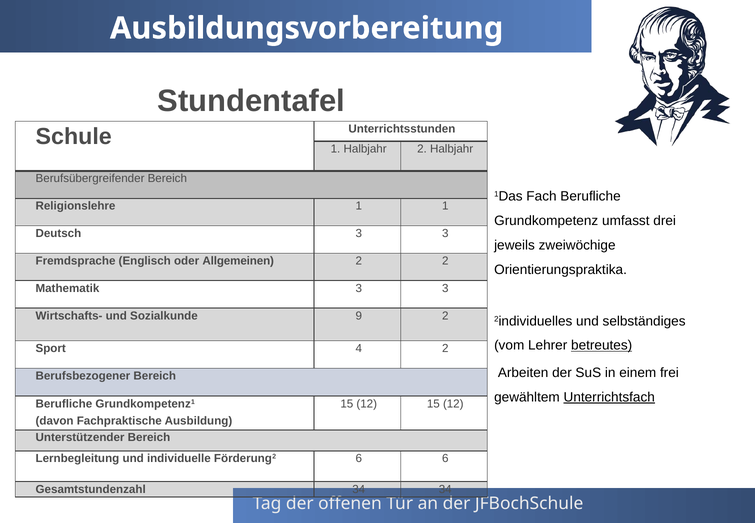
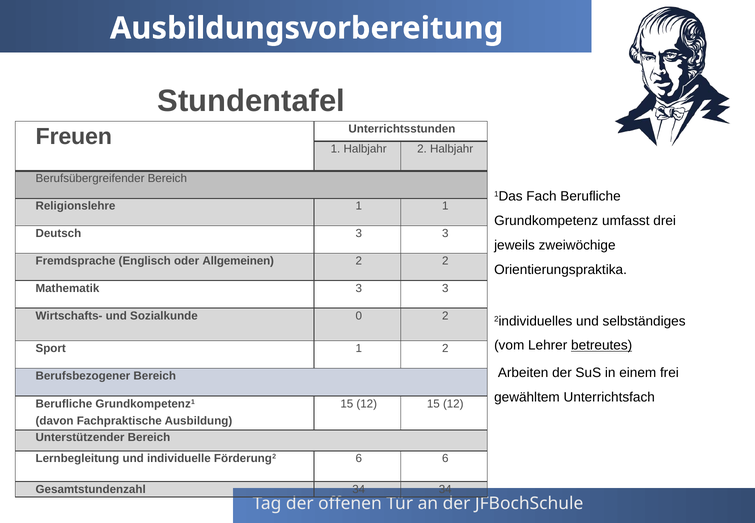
Schule: Schule -> Freuen
9: 9 -> 0
Sport 4: 4 -> 1
Unterrichtsfach underline: present -> none
